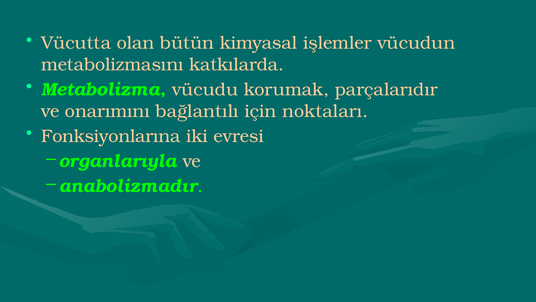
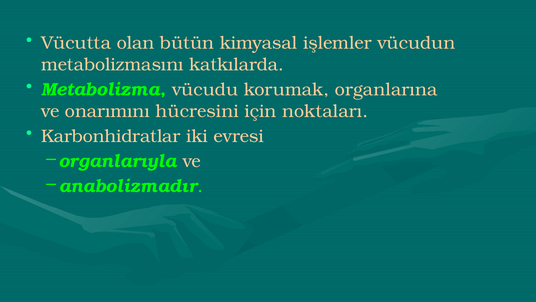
parçalarıdır: parçalarıdır -> organlarına
bağlantılı: bağlantılı -> hücresini
Fonksiyonlarına: Fonksiyonlarına -> Karbonhidratlar
